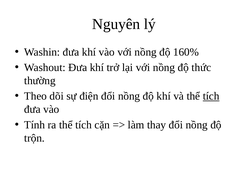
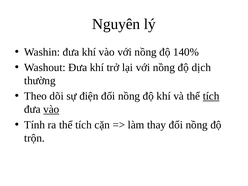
160%: 160% -> 140%
thức: thức -> dịch
vào at (51, 109) underline: none -> present
